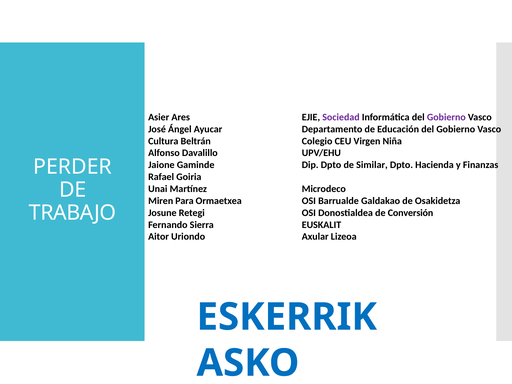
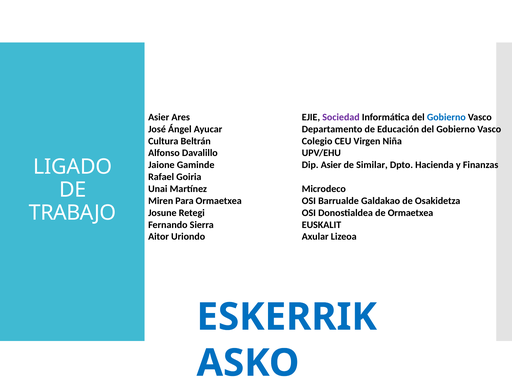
Gobierno at (446, 117) colour: purple -> blue
PERDER: PERDER -> LIGADO
Dip Dpto: Dpto -> Asier
de Conversión: Conversión -> Ormaetxea
